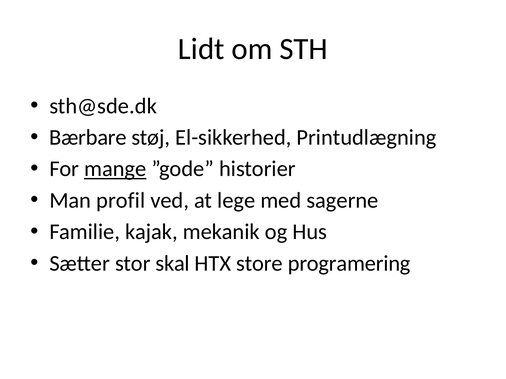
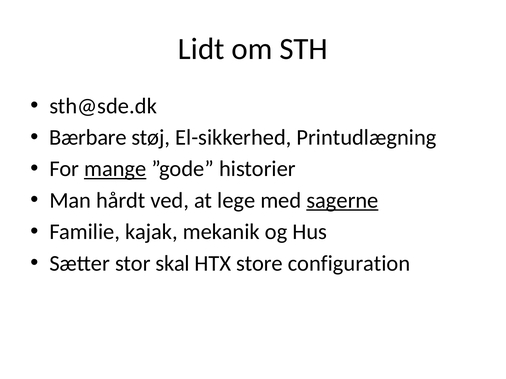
profil: profil -> hårdt
sagerne underline: none -> present
programering: programering -> configuration
